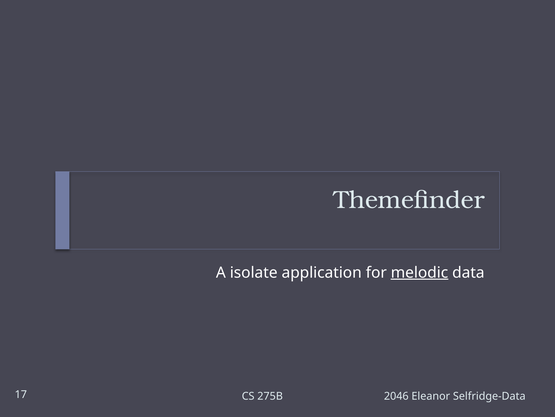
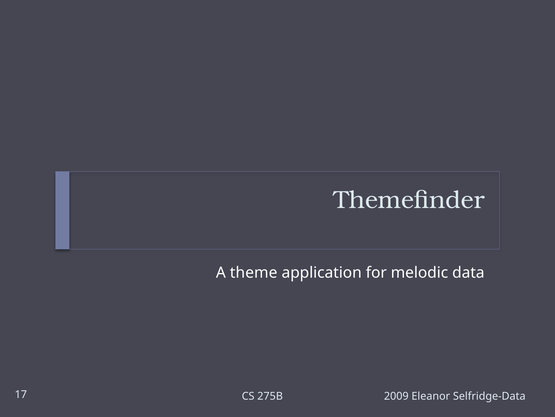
isolate: isolate -> theme
melodic underline: present -> none
2046: 2046 -> 2009
